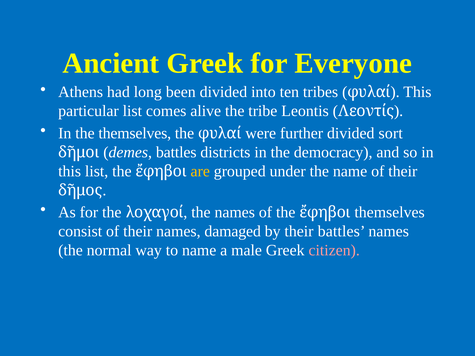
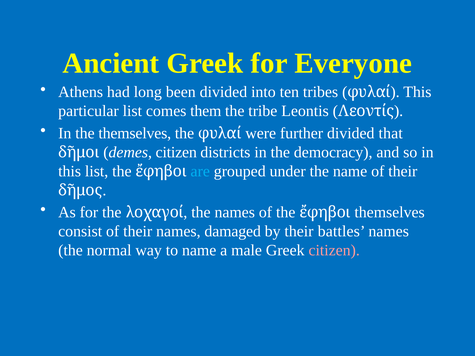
alive: alive -> them
sort: sort -> that
demes battles: battles -> citizen
are colour: yellow -> light blue
